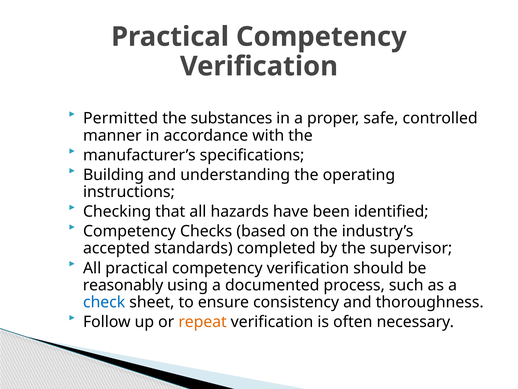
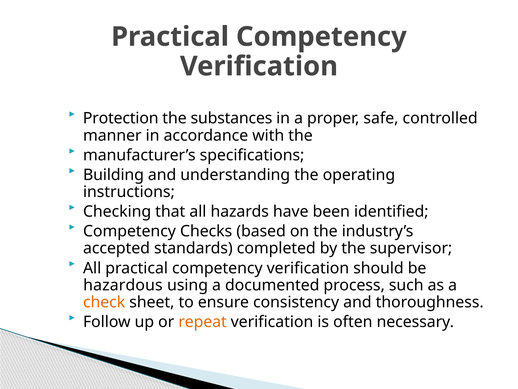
Permitted: Permitted -> Protection
reasonably: reasonably -> hazardous
check colour: blue -> orange
